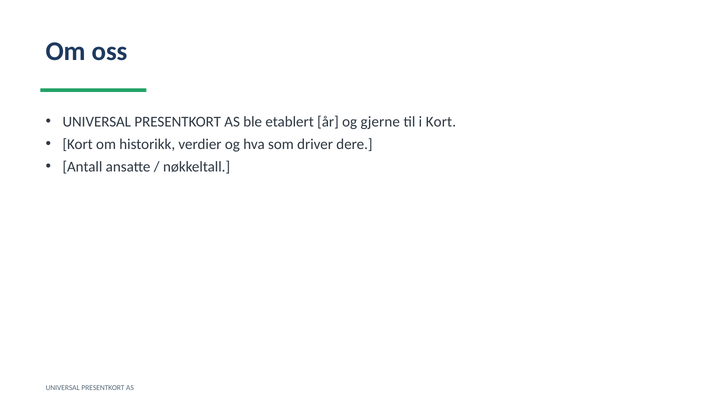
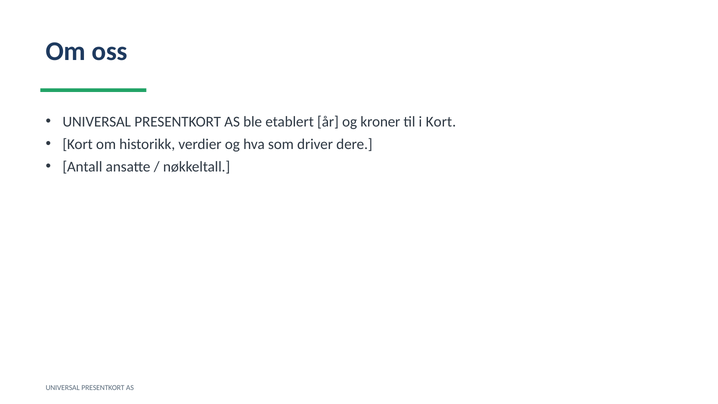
gjerne: gjerne -> kroner
